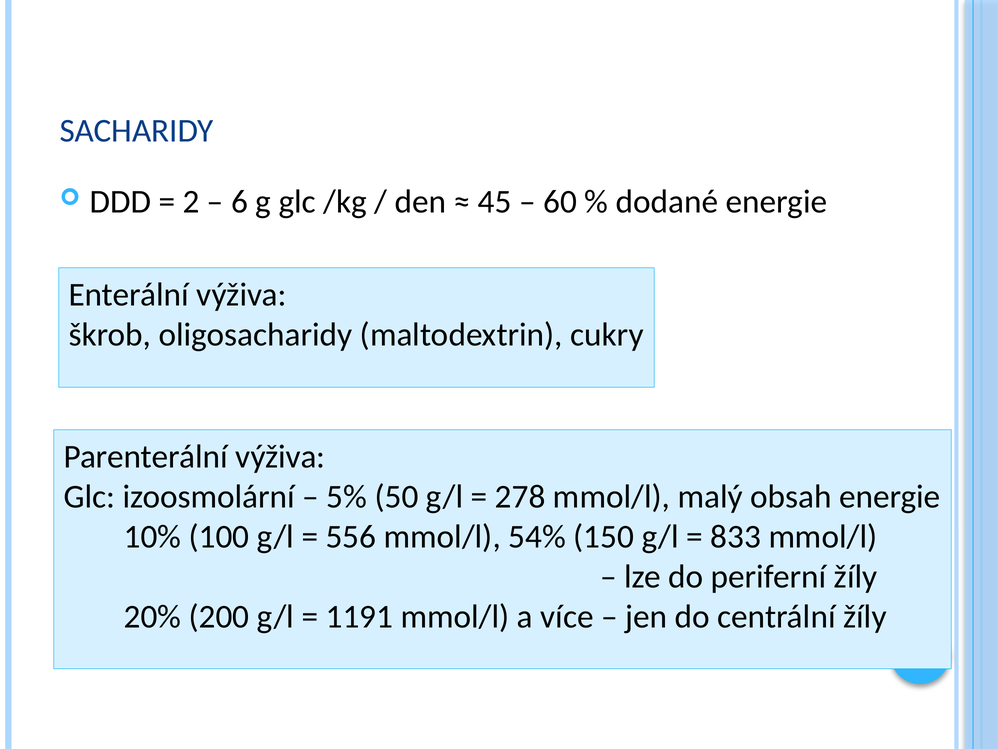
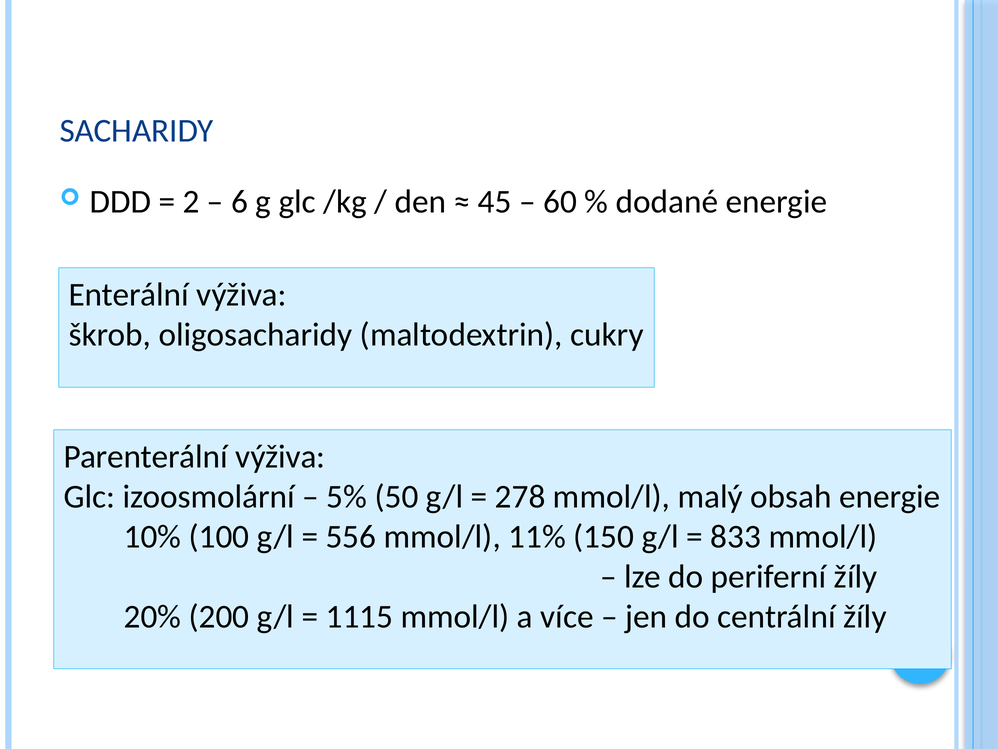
54%: 54% -> 11%
1191: 1191 -> 1115
